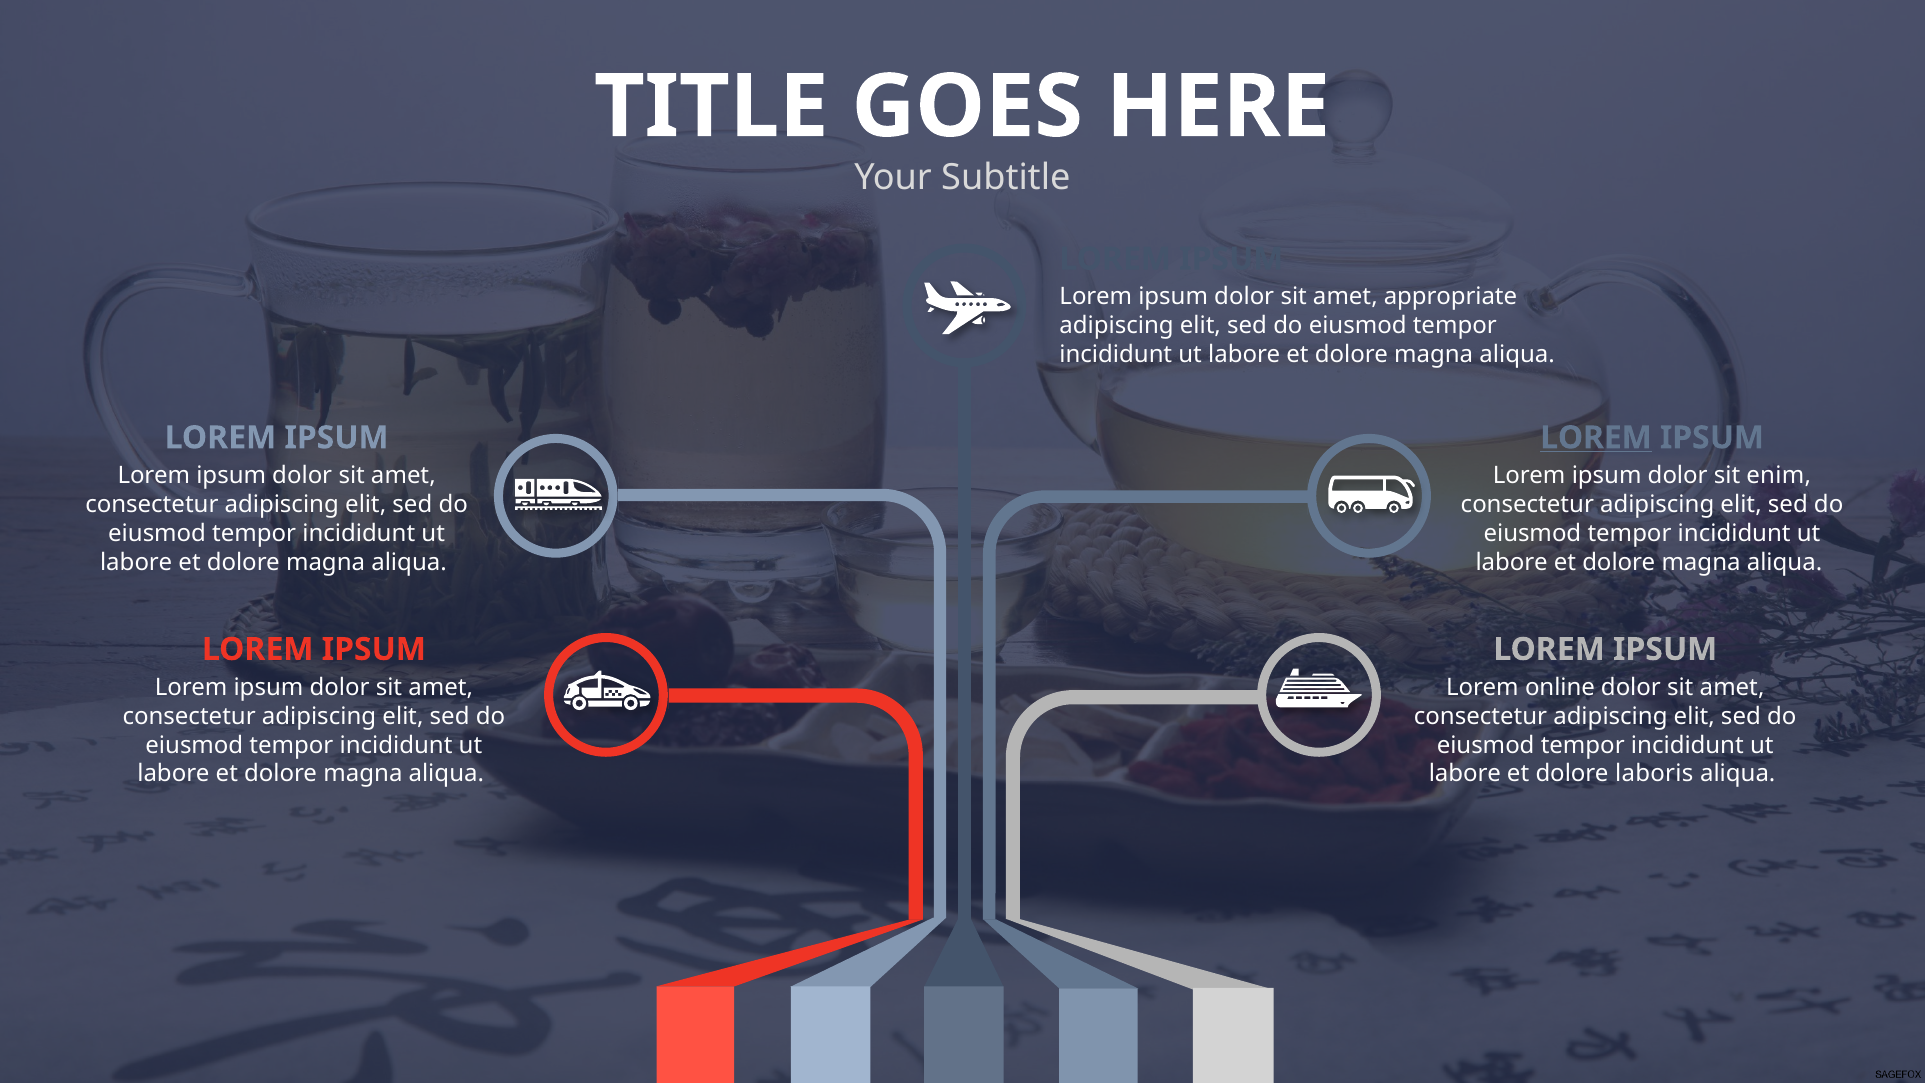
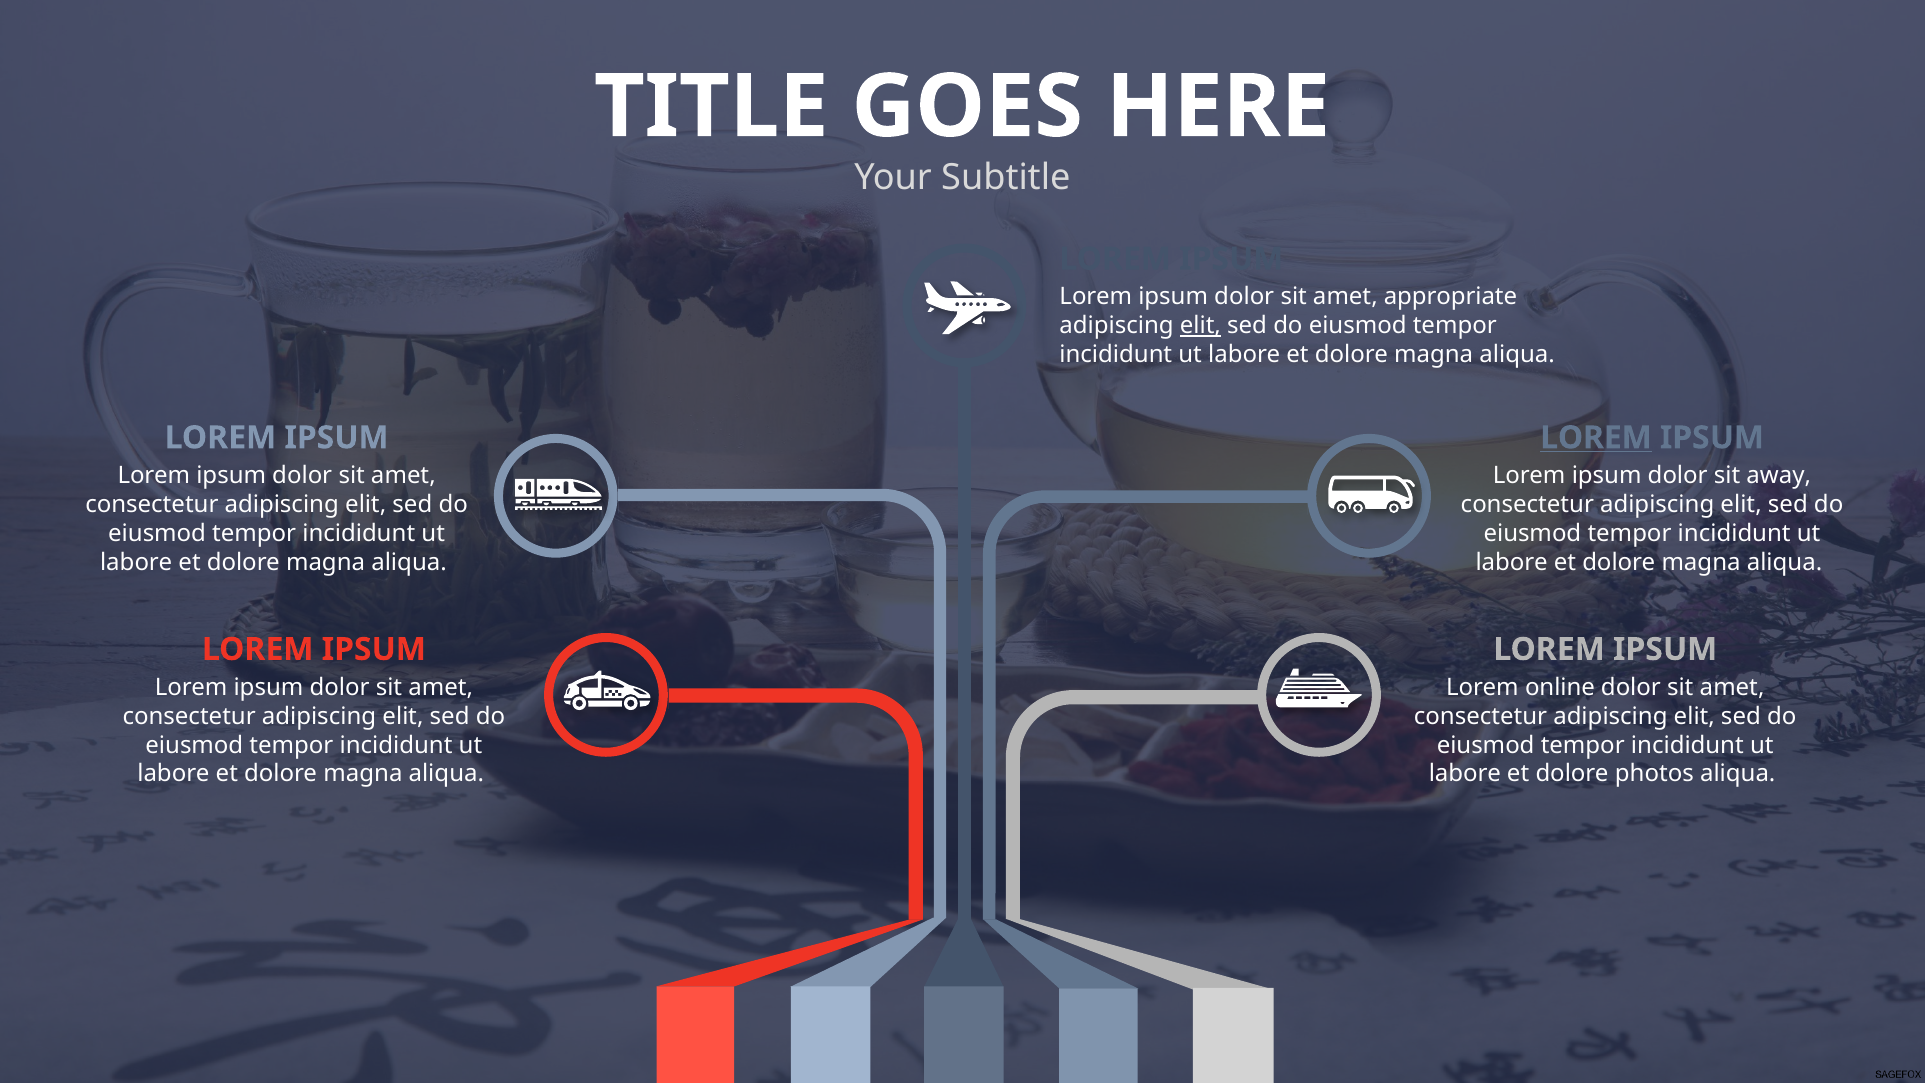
elit at (1200, 326) underline: none -> present
enim: enim -> away
laboris: laboris -> photos
